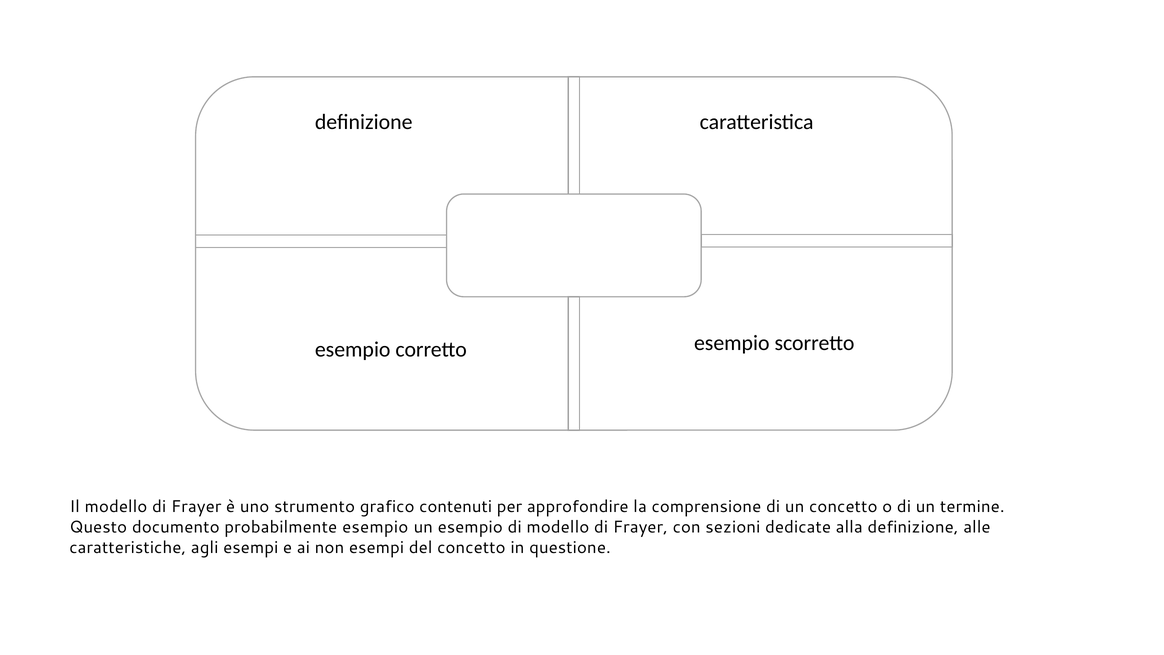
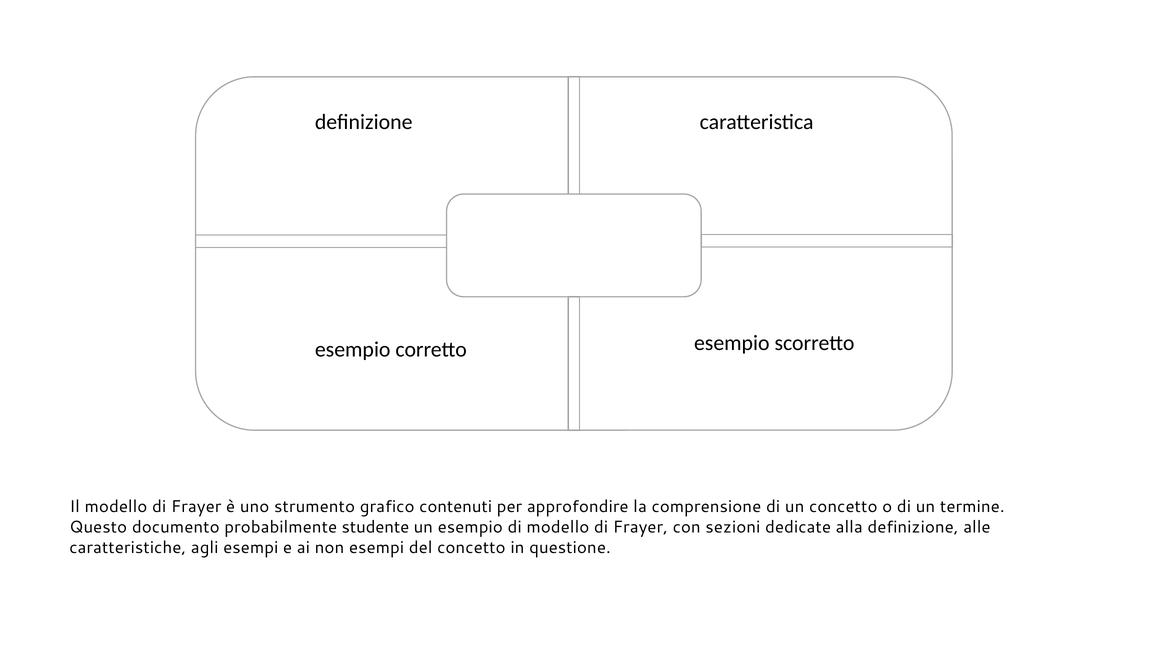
probabilmente esempio: esempio -> studente
